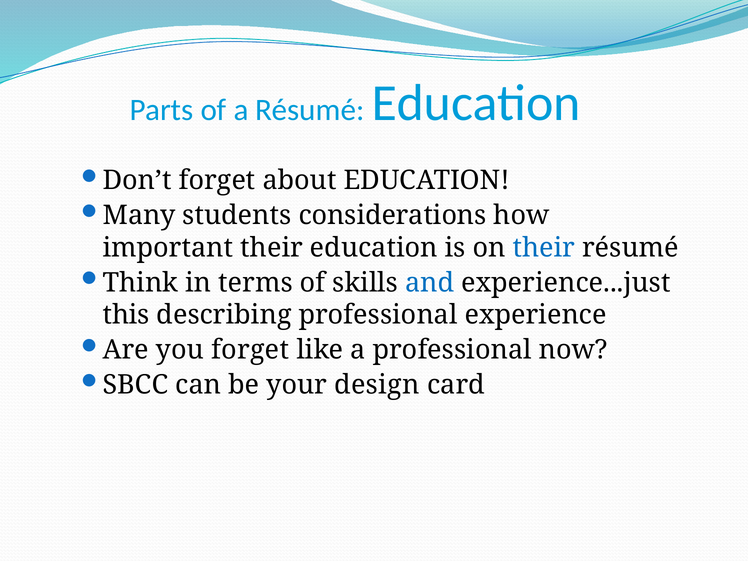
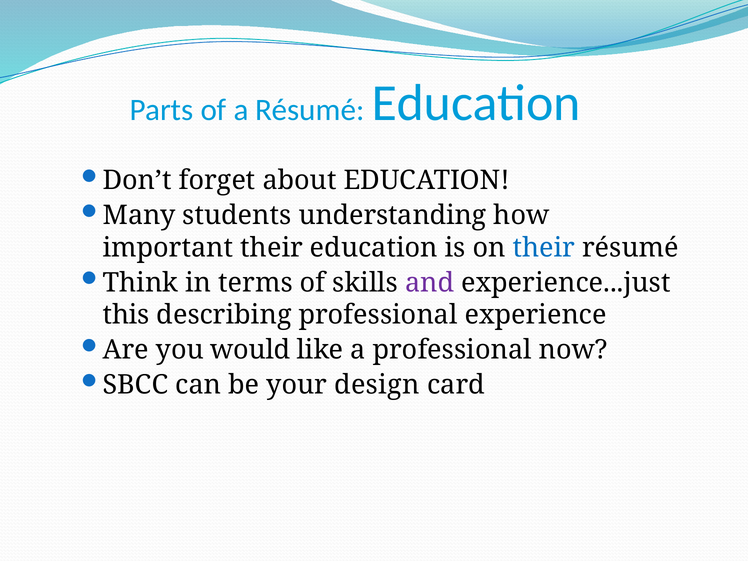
considerations: considerations -> understanding
and colour: blue -> purple
you forget: forget -> would
